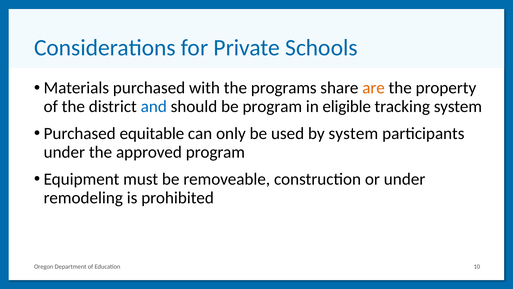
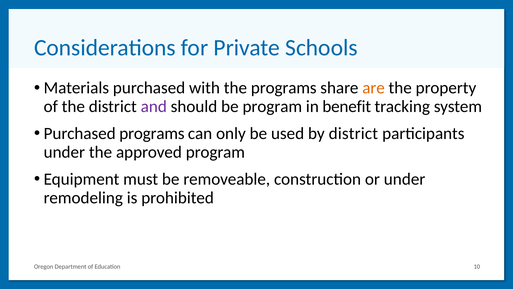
and colour: blue -> purple
eligible: eligible -> benefit
Purchased equitable: equitable -> programs
by system: system -> district
